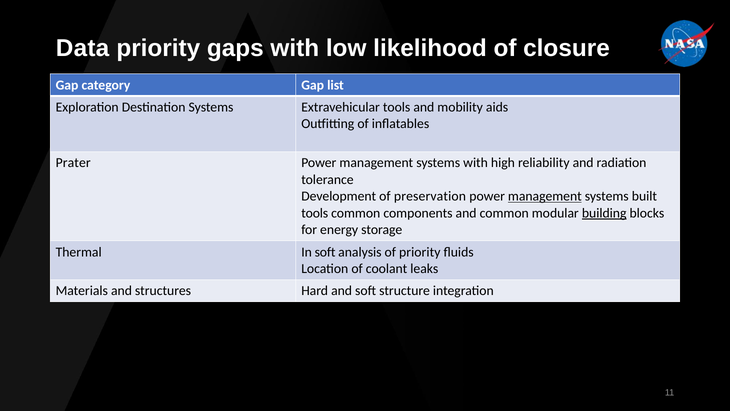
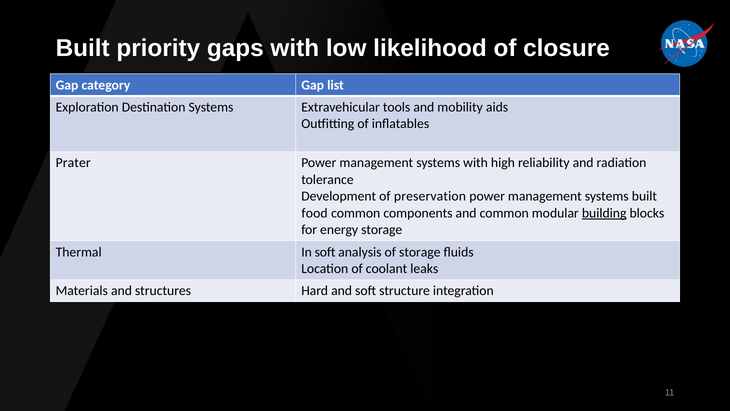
Data at (83, 48): Data -> Built
management at (545, 196) underline: present -> none
tools at (315, 213): tools -> food
of priority: priority -> storage
